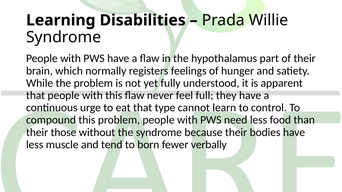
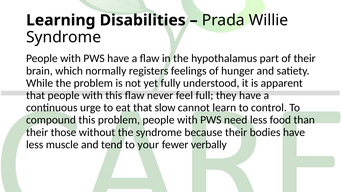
type: type -> slow
born: born -> your
